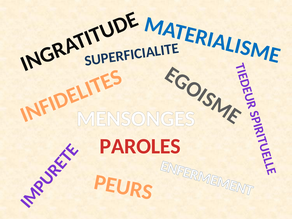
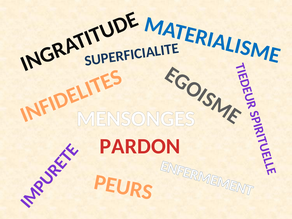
PAROLES: PAROLES -> PARDON
